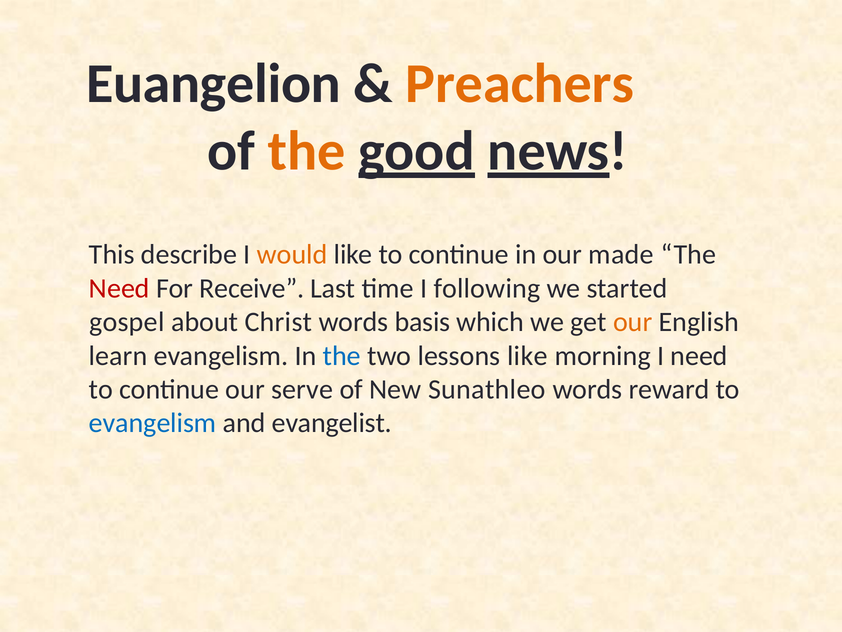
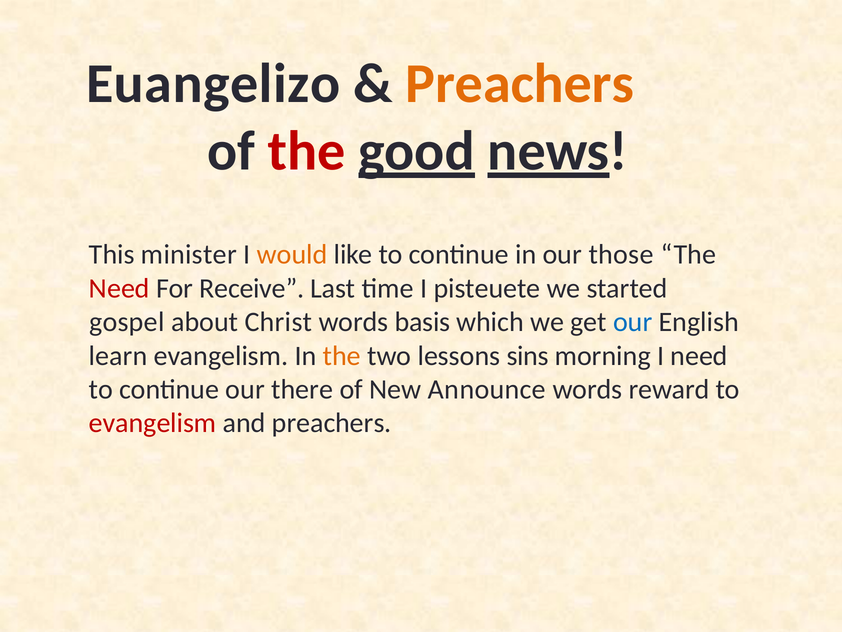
Euangelion: Euangelion -> Euangelizo
the at (307, 151) colour: orange -> red
describe: describe -> minister
made: made -> those
following: following -> pisteuete
our at (633, 322) colour: orange -> blue
the at (342, 356) colour: blue -> orange
lessons like: like -> sins
serve: serve -> there
Sunathleo: Sunathleo -> Announce
evangelism at (153, 423) colour: blue -> red
and evangelist: evangelist -> preachers
